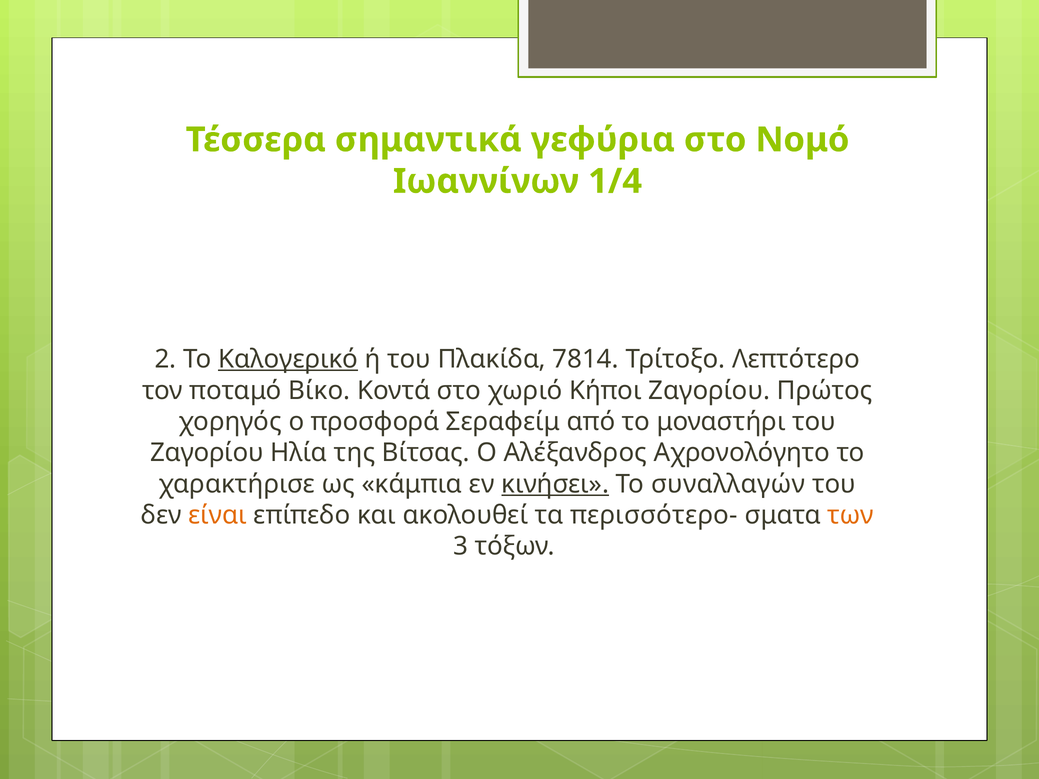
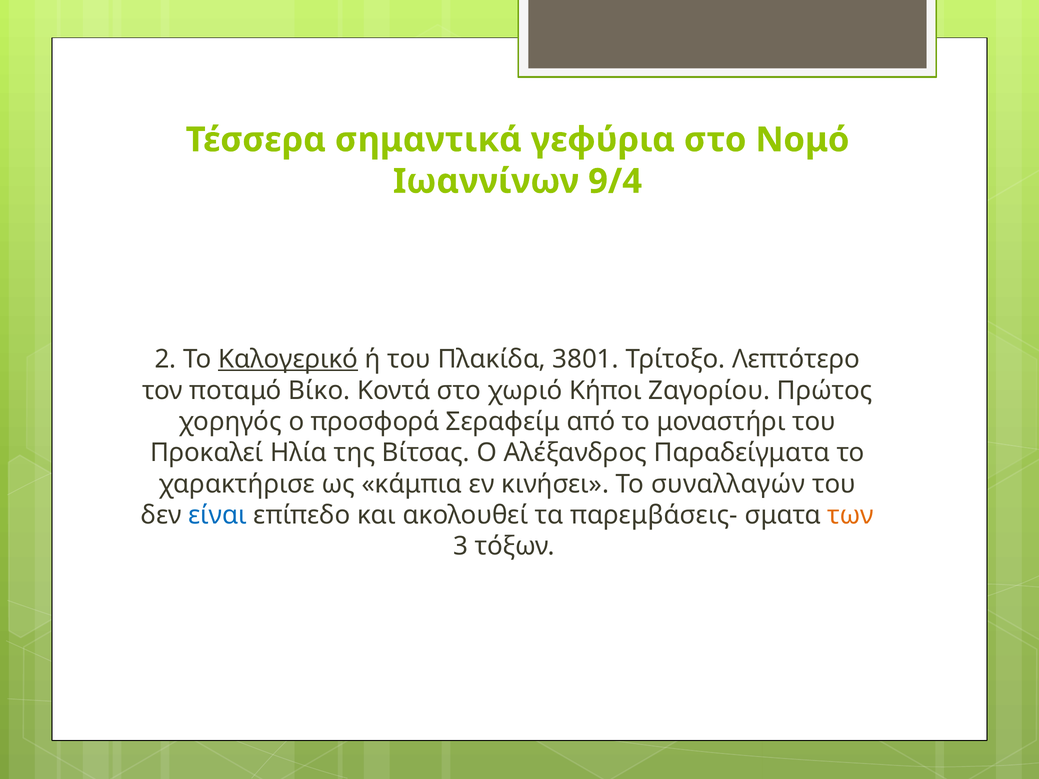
1/4: 1/4 -> 9/4
7814: 7814 -> 3801
Ζαγορίου at (207, 453): Ζαγορίου -> Προκαλεί
Αχρονολόγητο: Αχρονολόγητο -> Παραδείγματα
κινήσει underline: present -> none
είναι colour: orange -> blue
περισσότερο-: περισσότερο- -> παρεμβάσεις-
